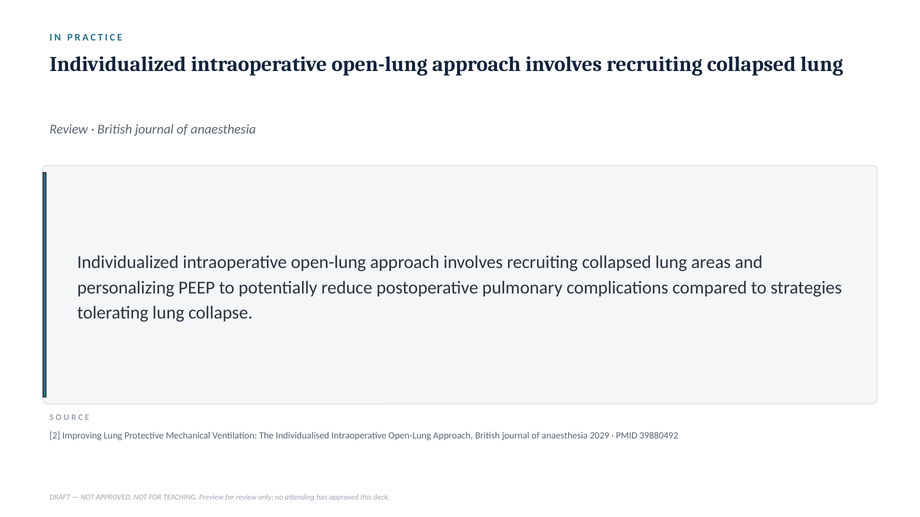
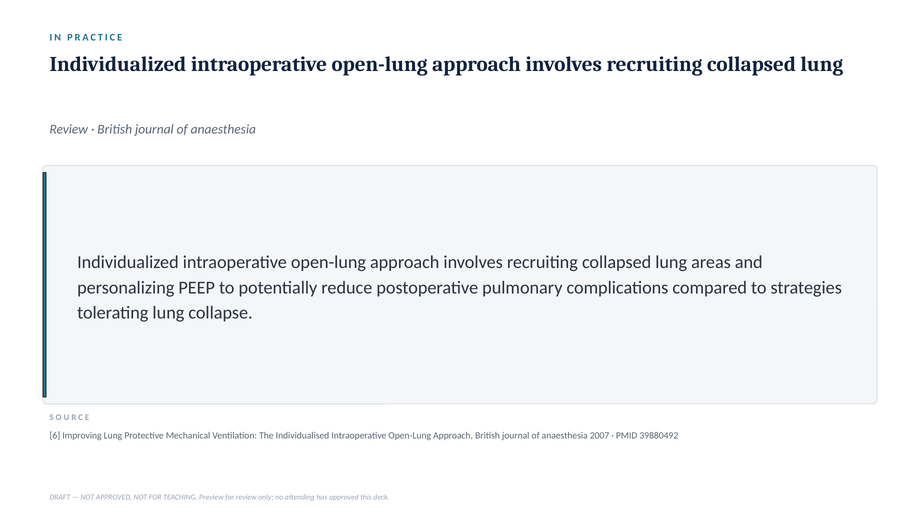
2: 2 -> 6
2029: 2029 -> 2007
